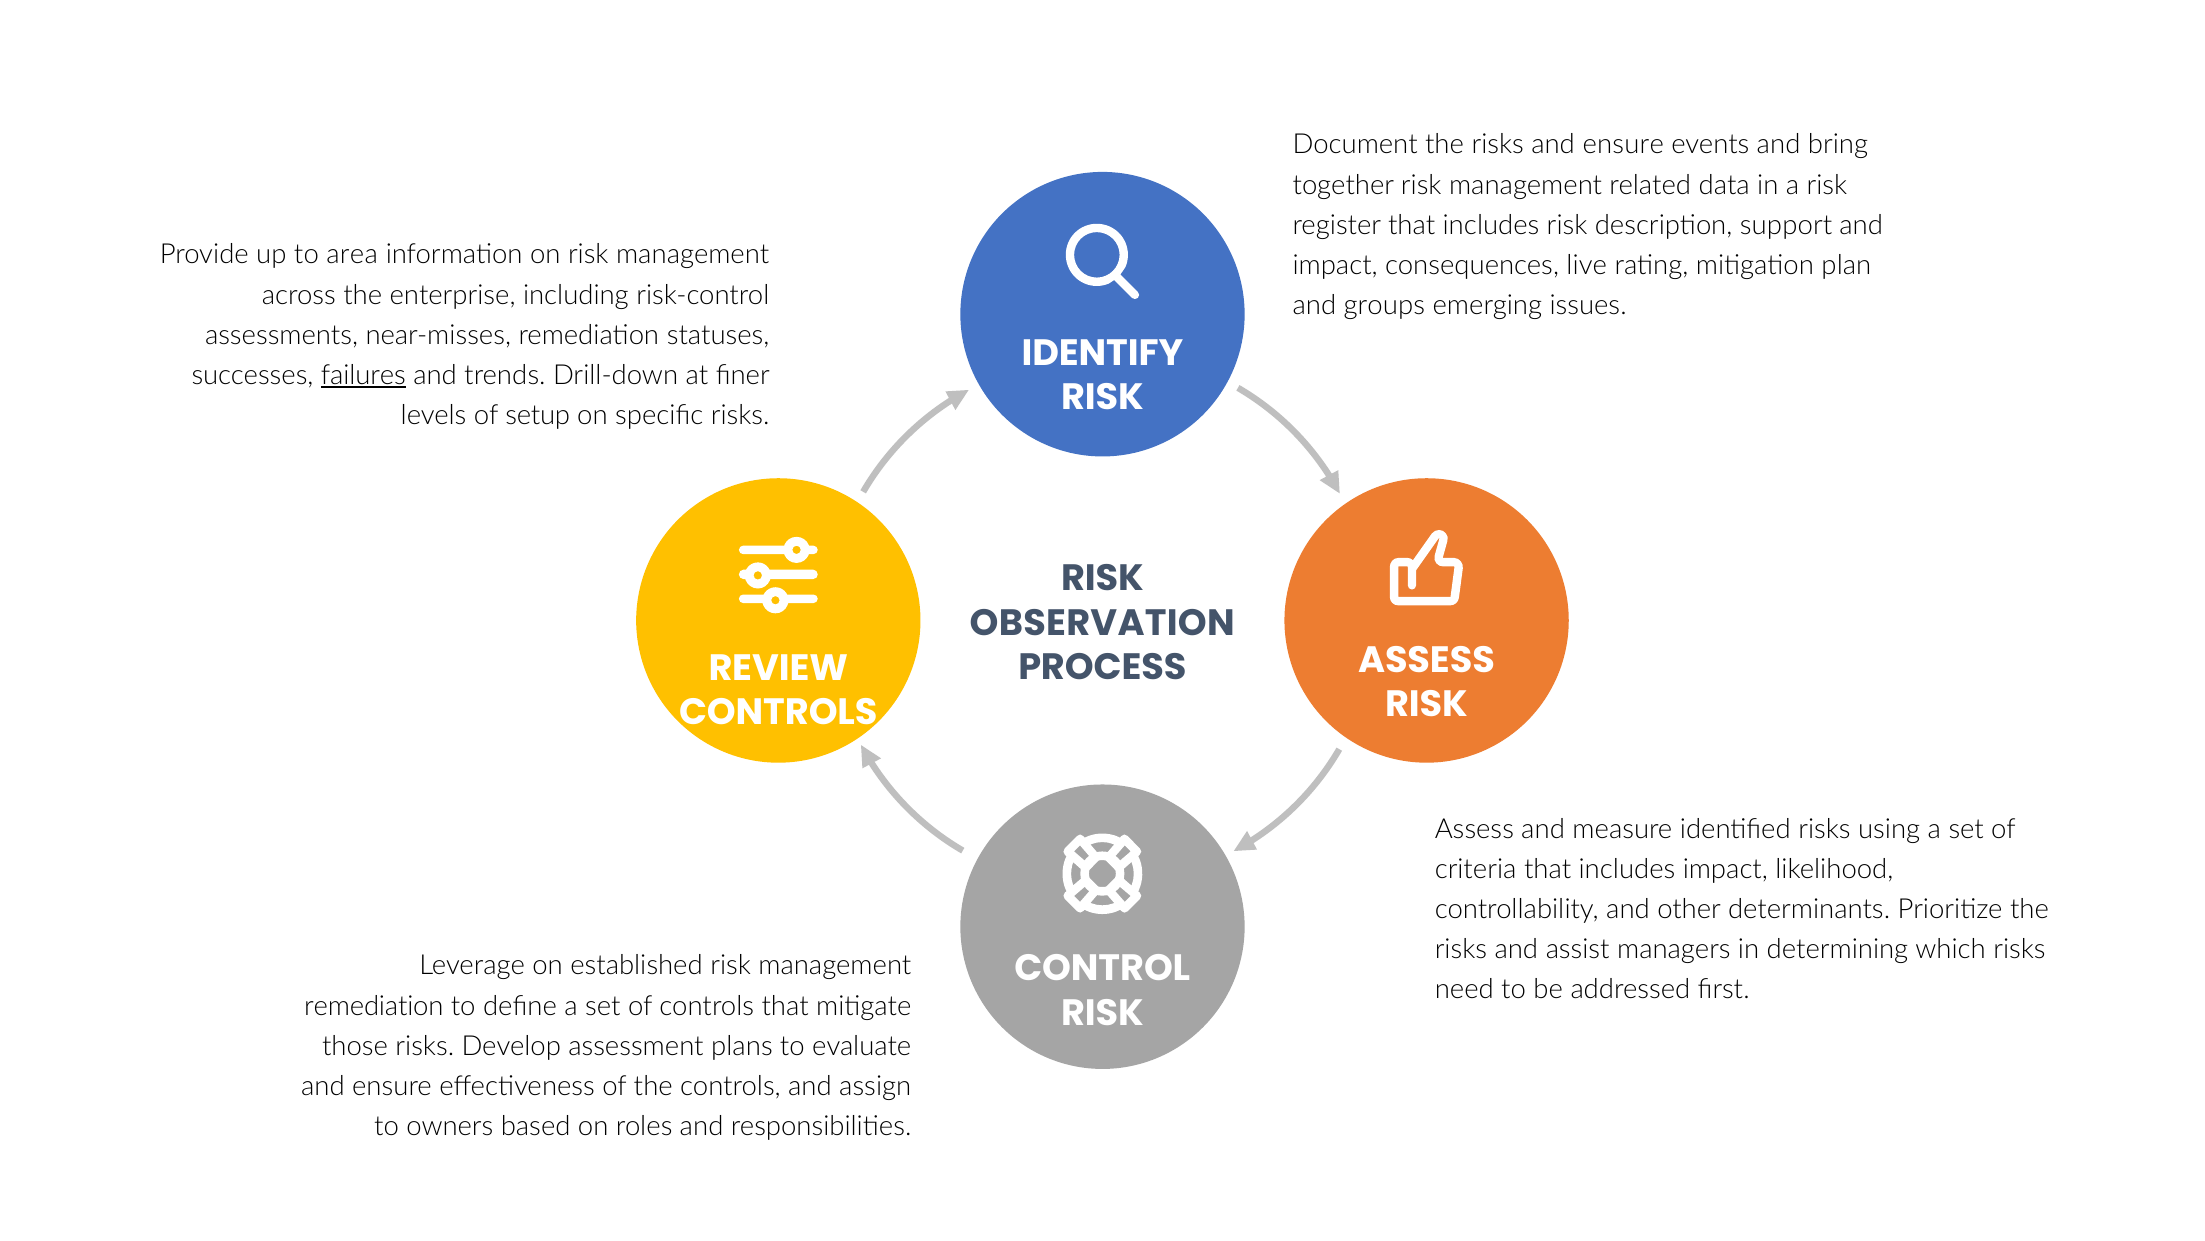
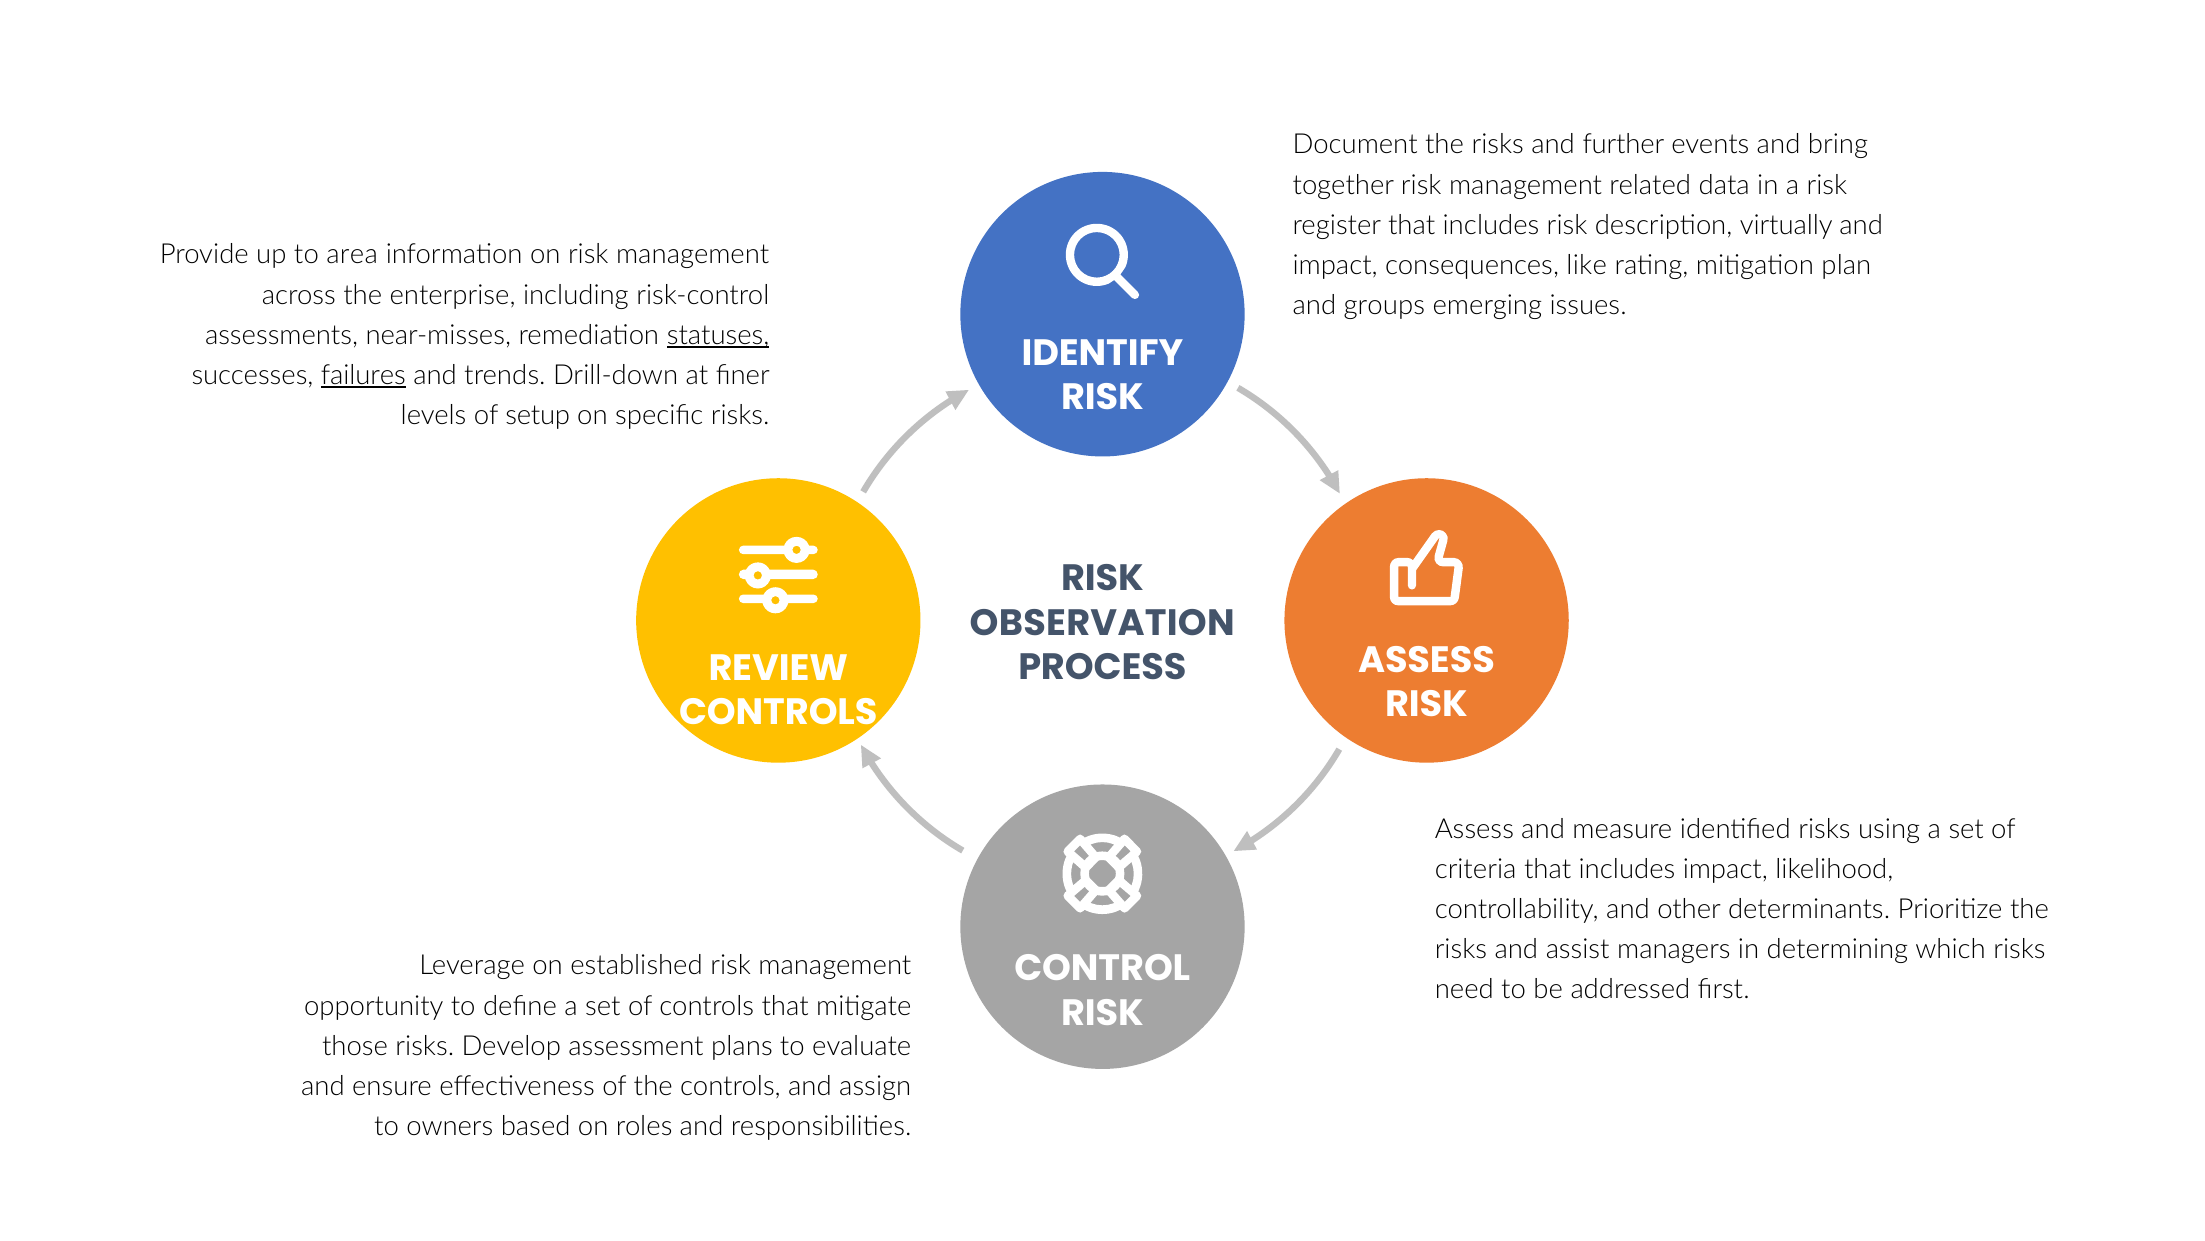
risks and ensure: ensure -> further
support: support -> virtually
live: live -> like
statuses underline: none -> present
remediation at (374, 1005): remediation -> opportunity
